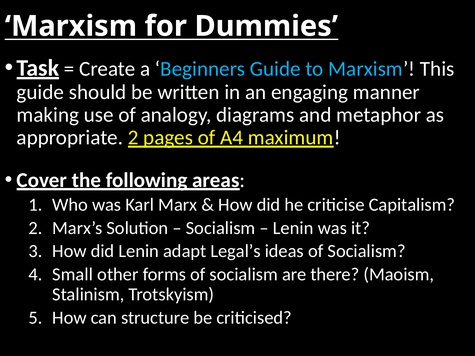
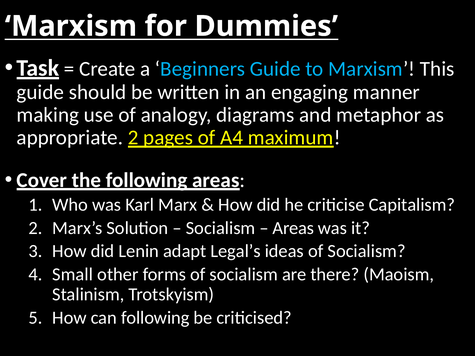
Lenin at (293, 228): Lenin -> Areas
can structure: structure -> following
